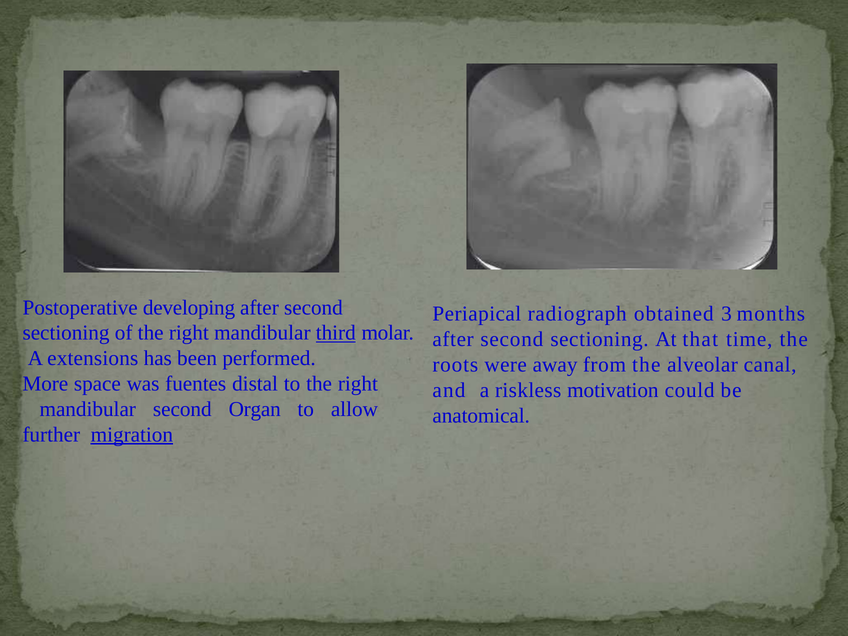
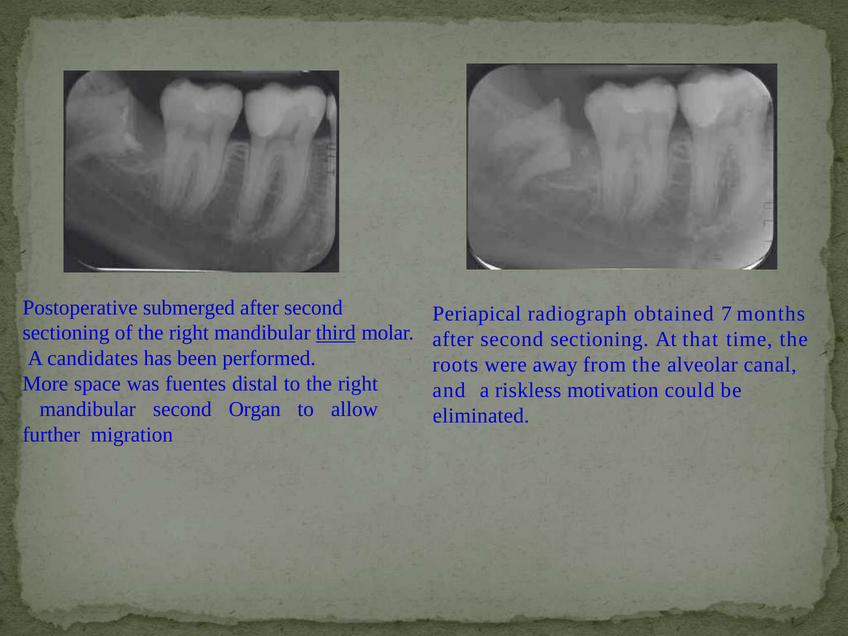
developing: developing -> submerged
3: 3 -> 7
extensions: extensions -> candidates
anatomical: anatomical -> eliminated
migration underline: present -> none
